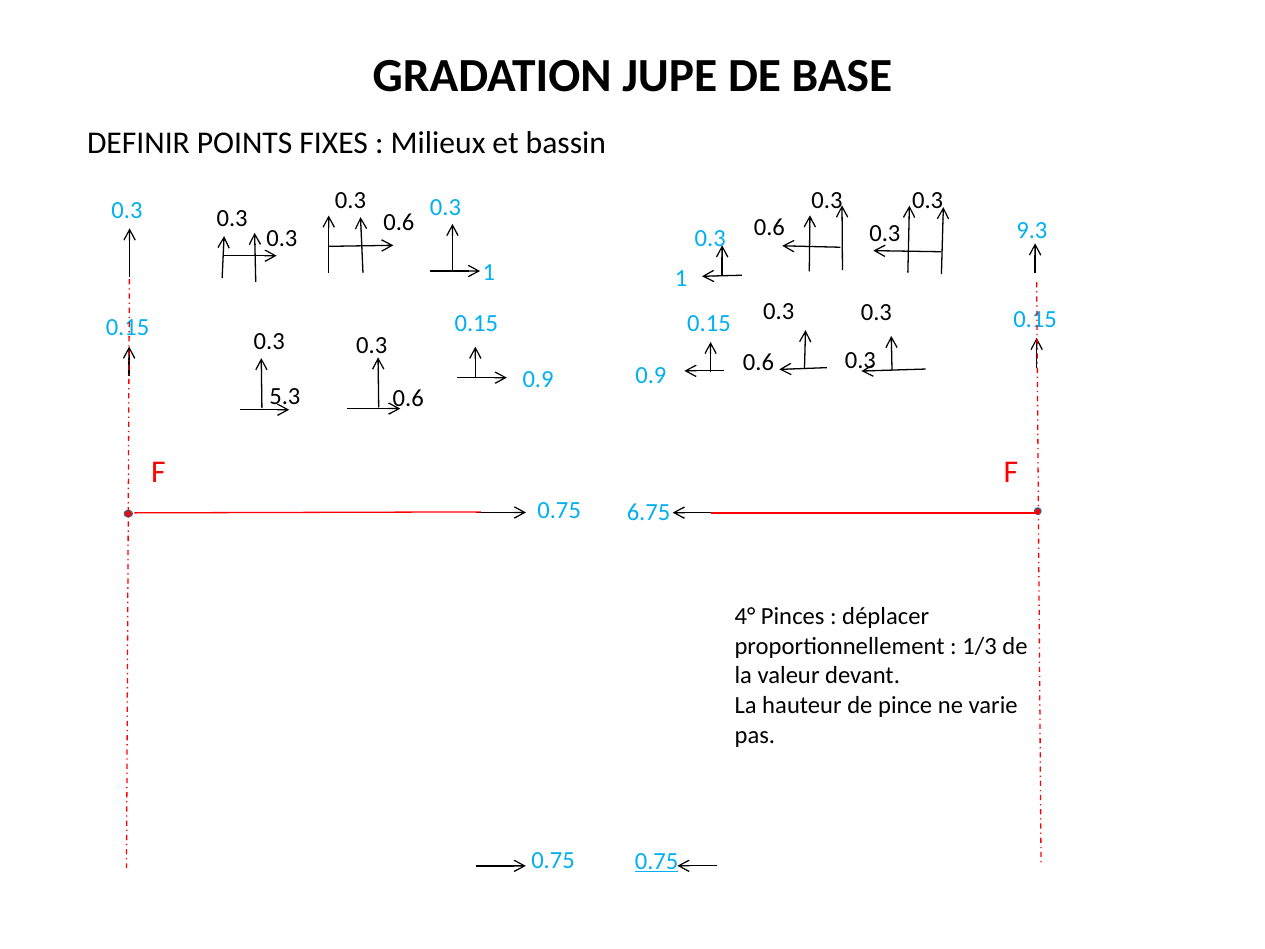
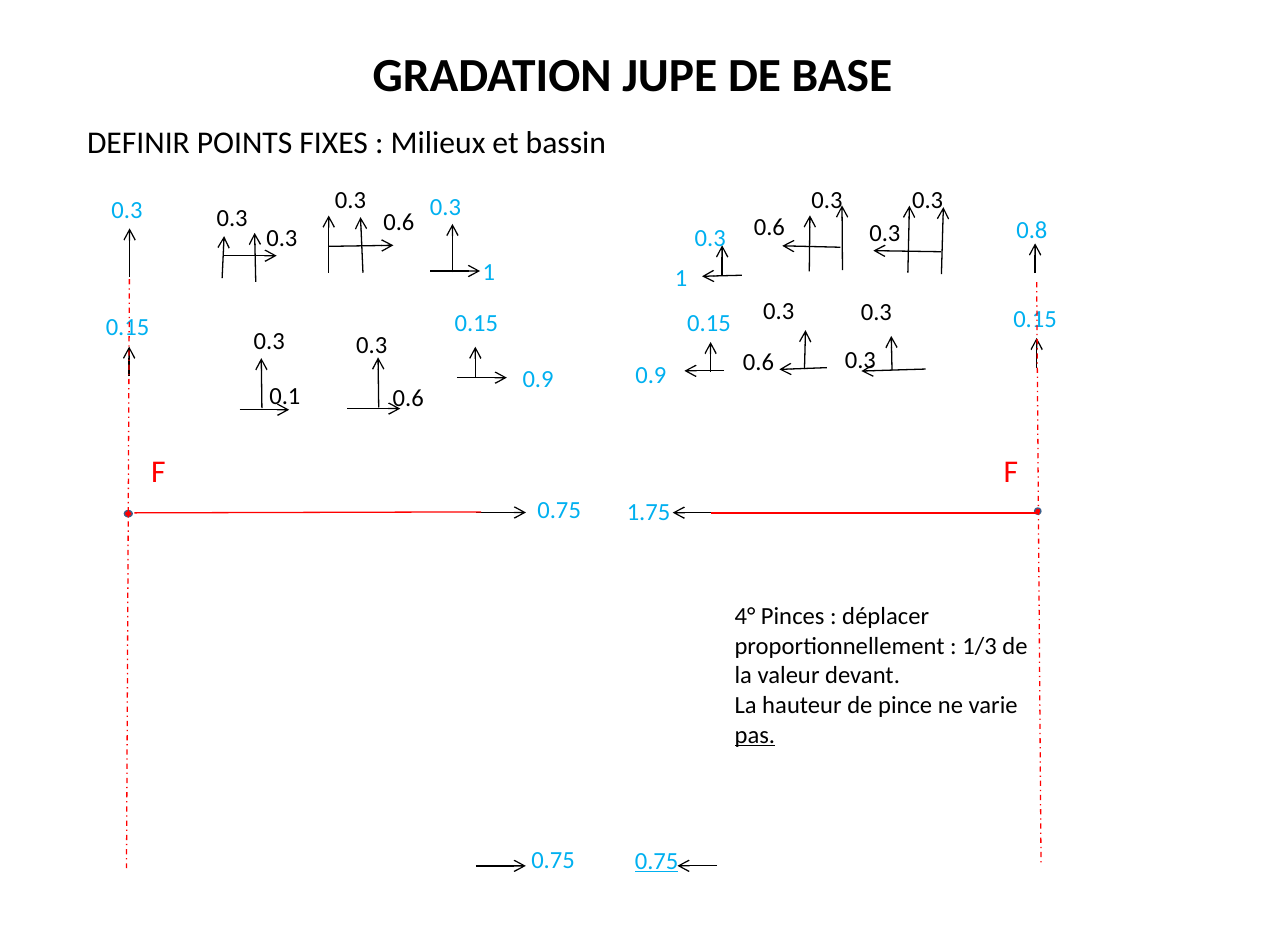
9.3: 9.3 -> 0.8
5.3: 5.3 -> 0.1
6.75: 6.75 -> 1.75
pas underline: none -> present
